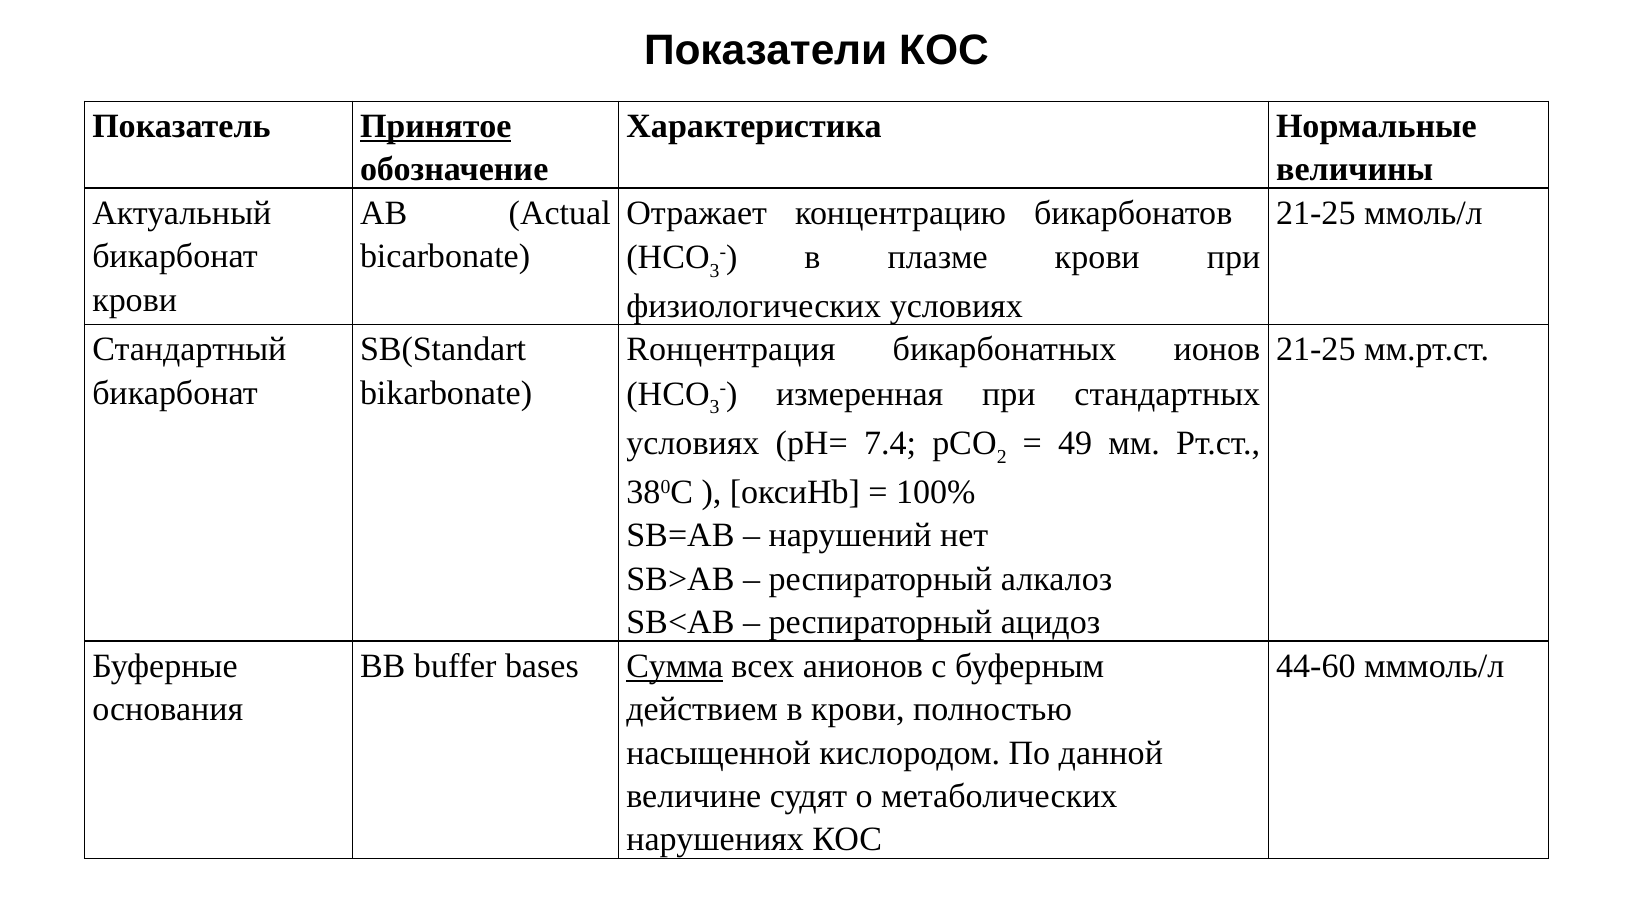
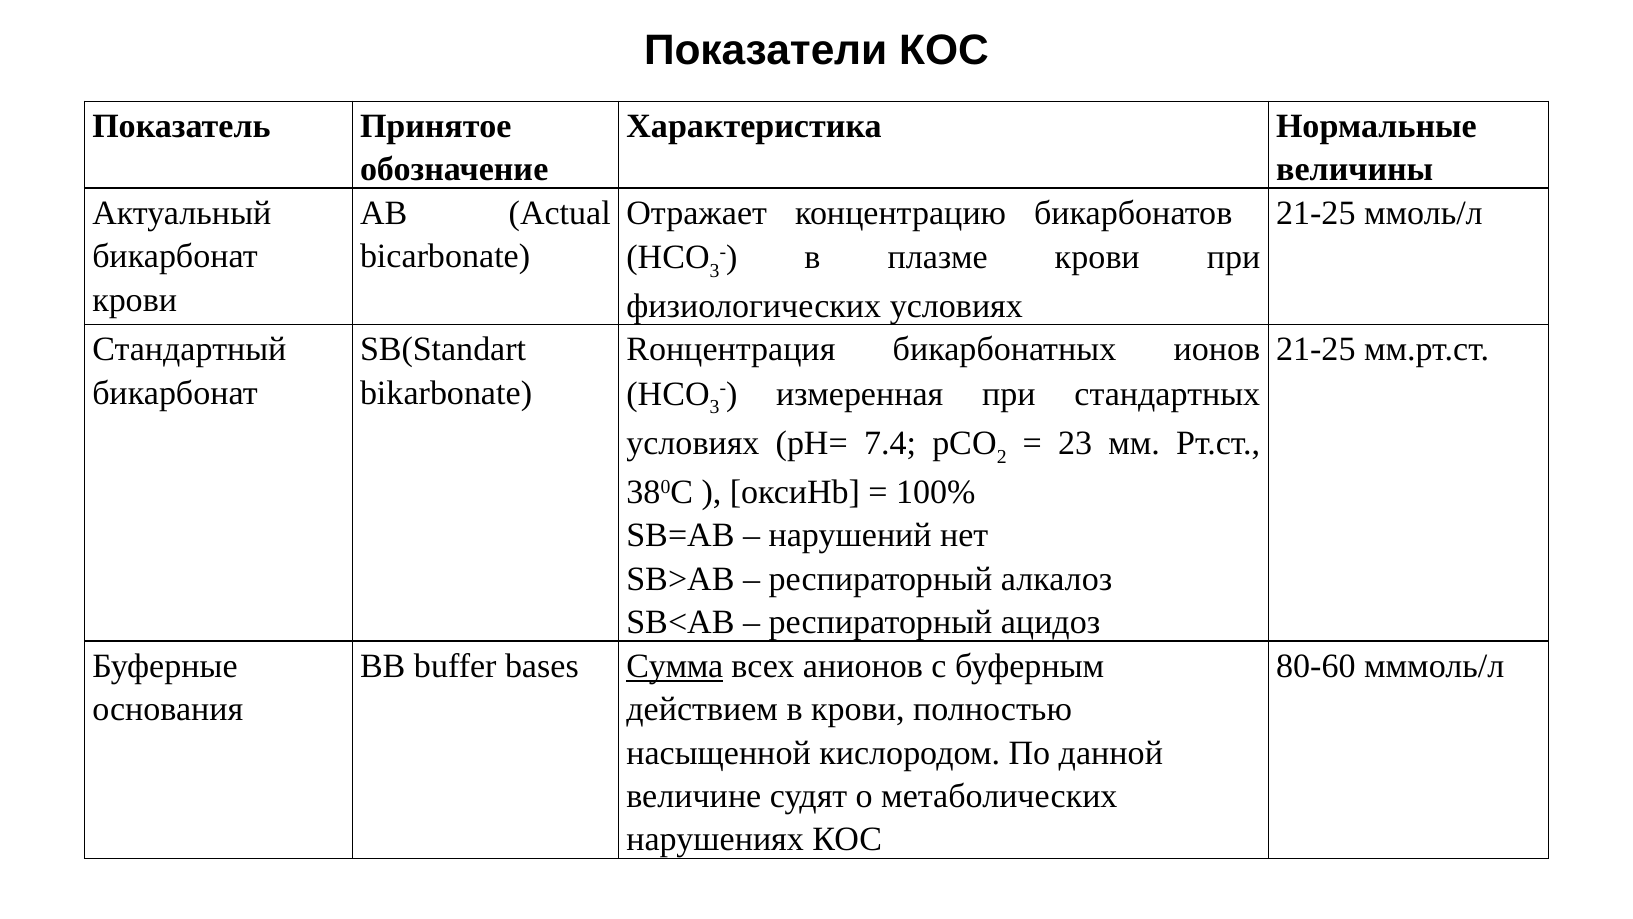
Принятое underline: present -> none
49: 49 -> 23
44-60: 44-60 -> 80-60
